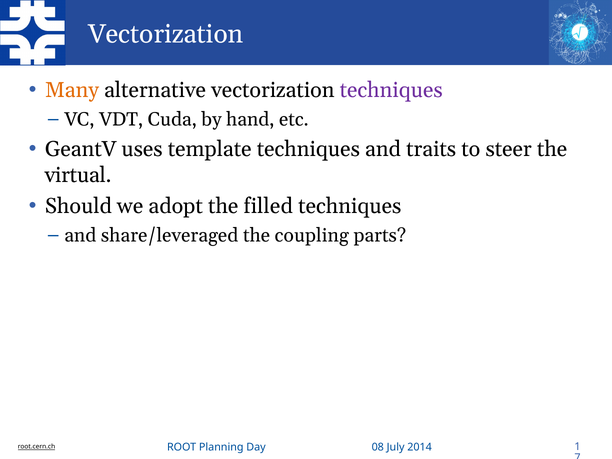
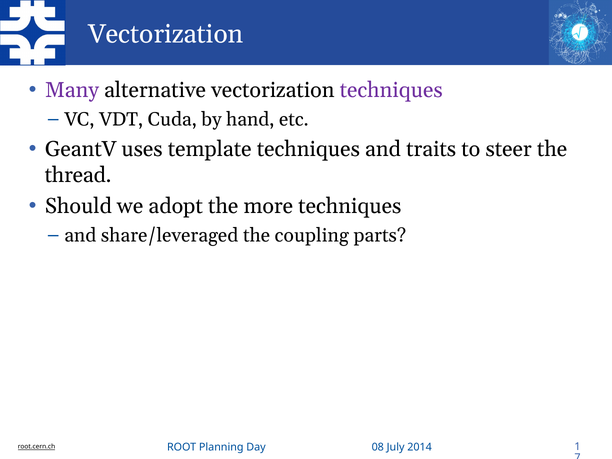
Many colour: orange -> purple
virtual: virtual -> thread
filled: filled -> more
